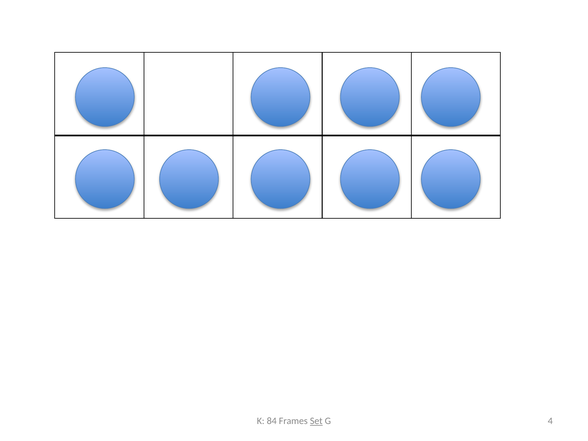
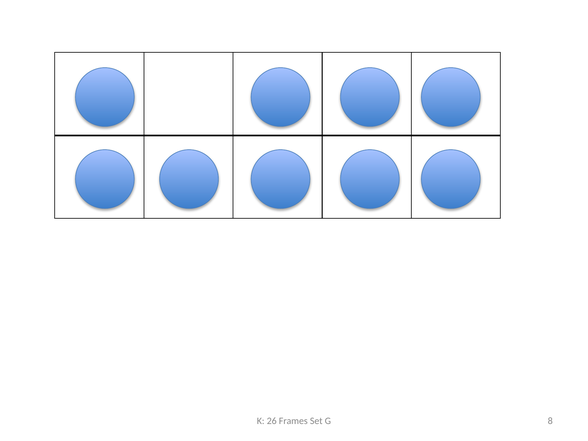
84: 84 -> 26
Set underline: present -> none
4: 4 -> 8
